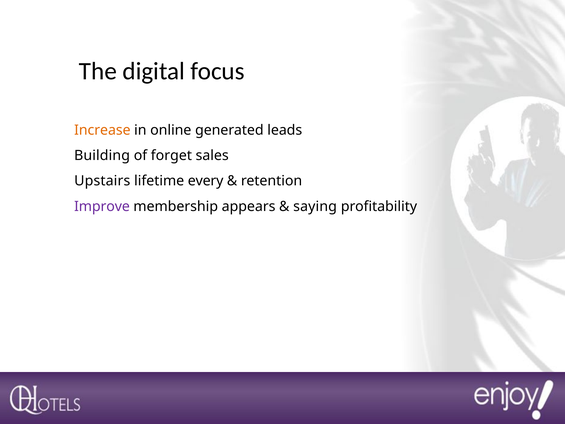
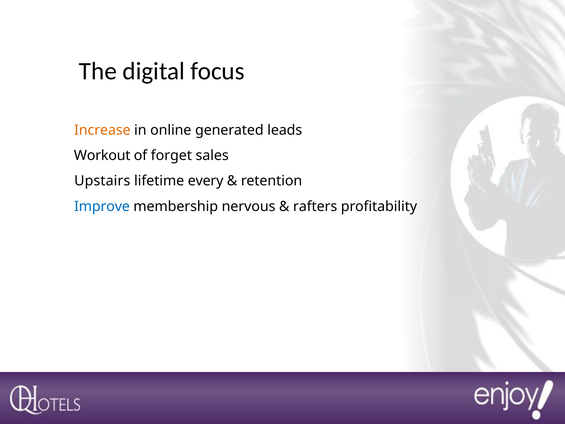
Building: Building -> Workout
Improve colour: purple -> blue
appears: appears -> nervous
saying: saying -> rafters
